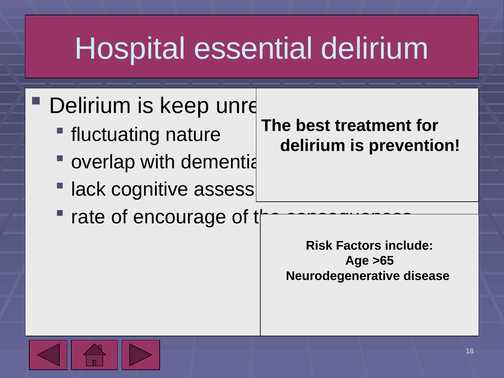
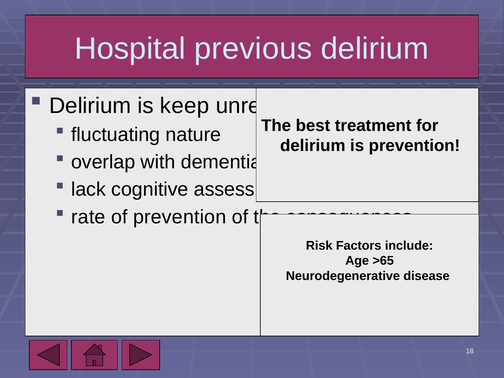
essential: essential -> previous
of encourage: encourage -> prevention
